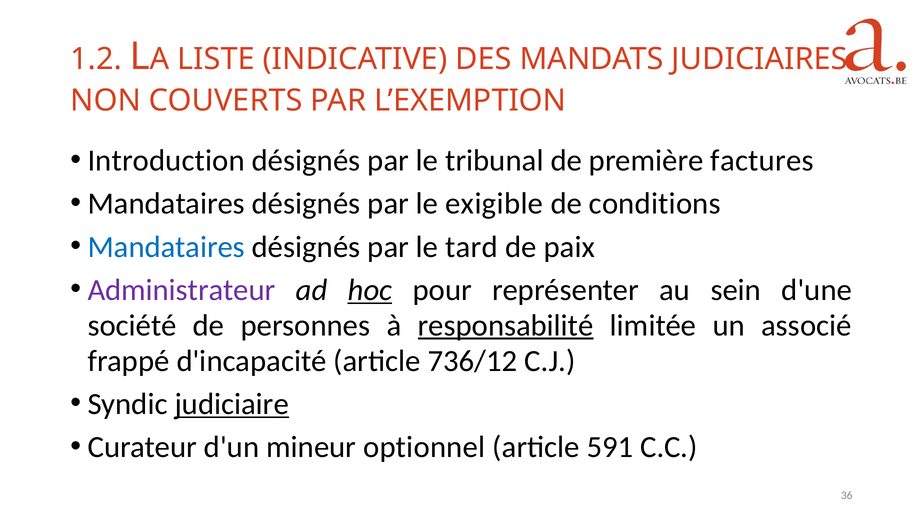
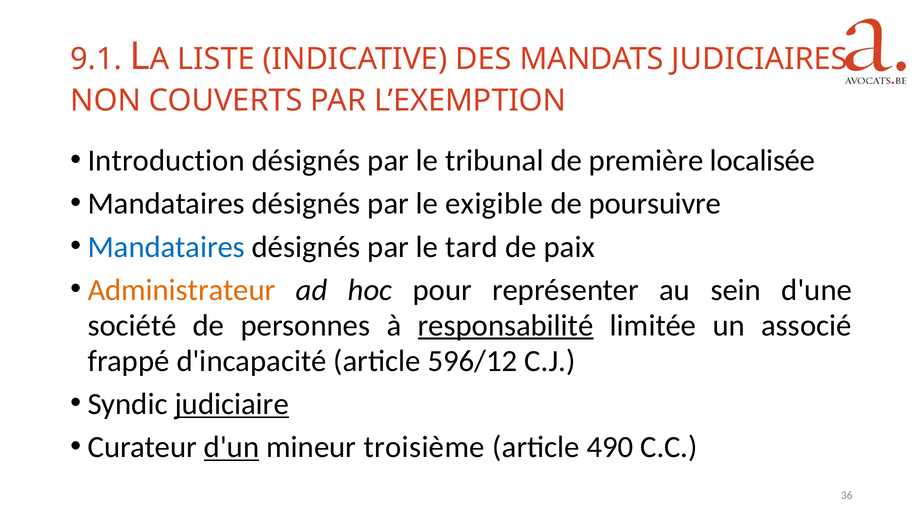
1.2: 1.2 -> 9.1
factures: factures -> localisée
conditions: conditions -> poursuivre
Administrateur colour: purple -> orange
hoc underline: present -> none
736/12: 736/12 -> 596/12
d'un underline: none -> present
optionnel: optionnel -> troisième
591: 591 -> 490
